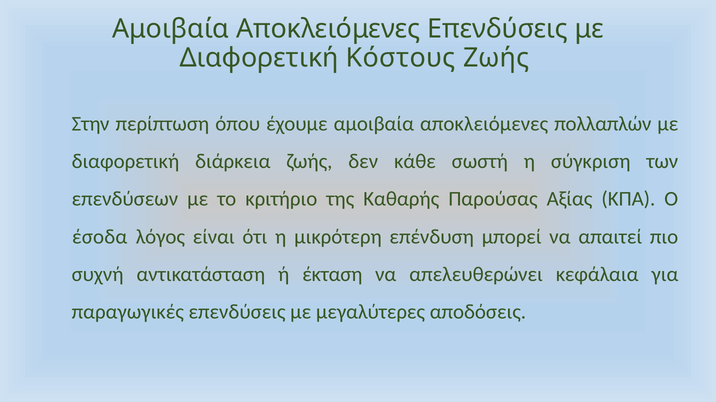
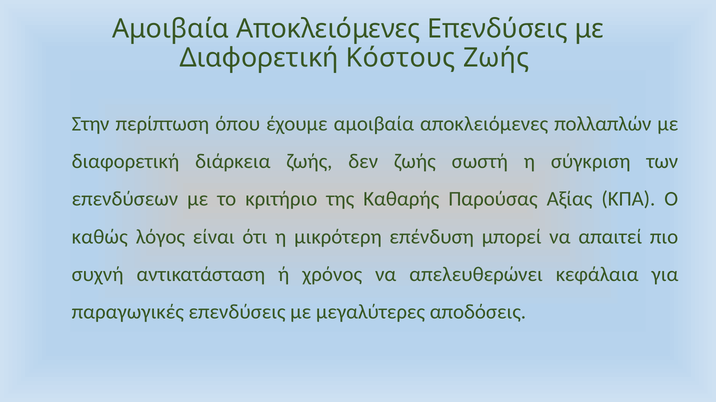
δεν κάθε: κάθε -> ζωής
έσοδα: έσοδα -> καθώς
έκταση: έκταση -> χρόνος
